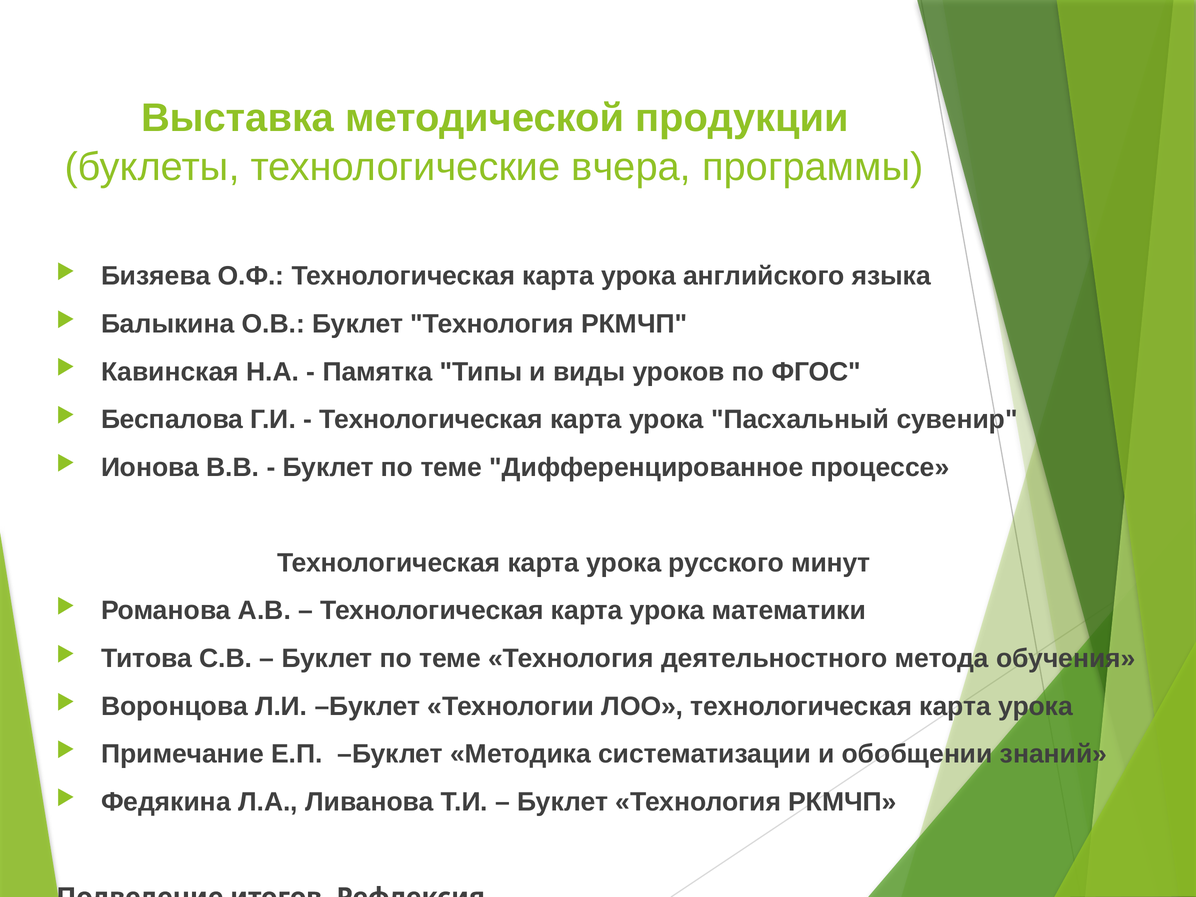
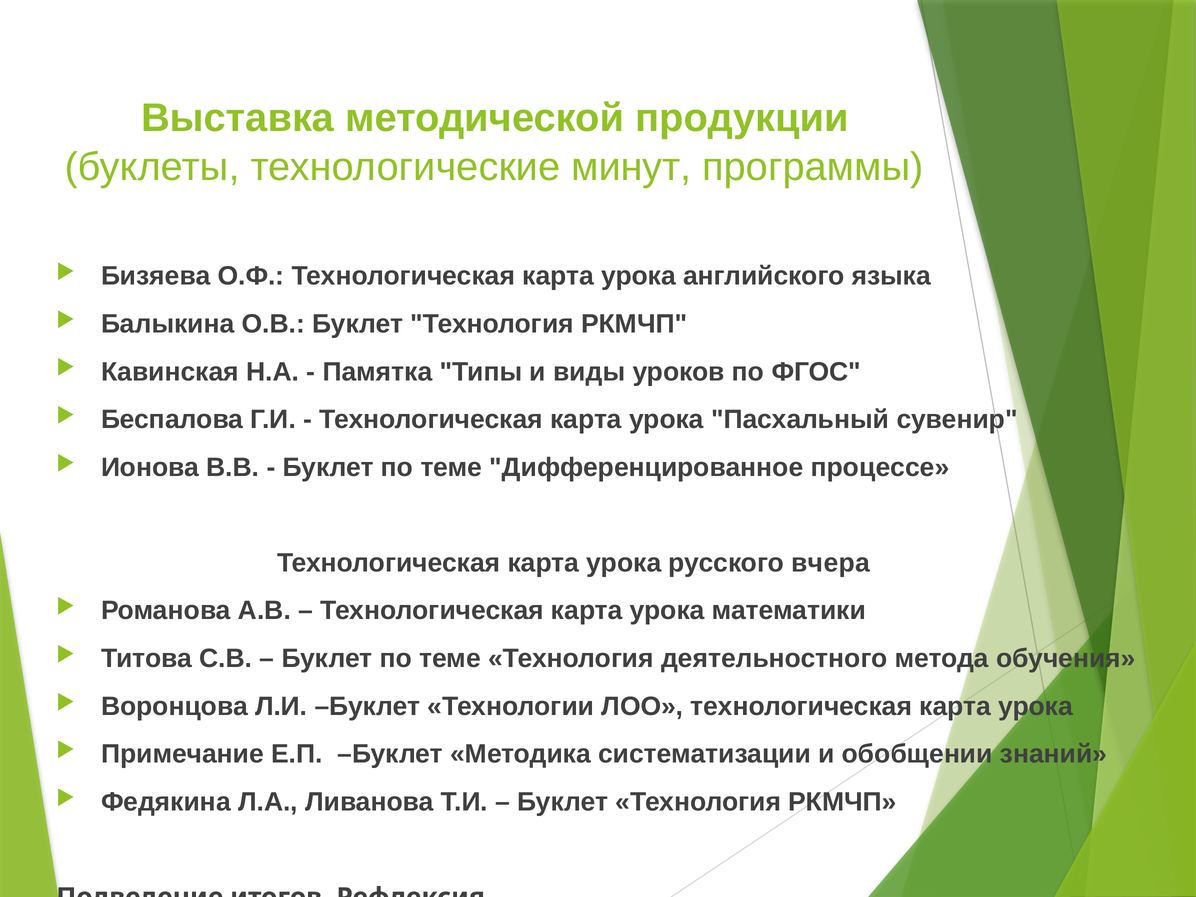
вчера: вчера -> минут
минут: минут -> вчера
